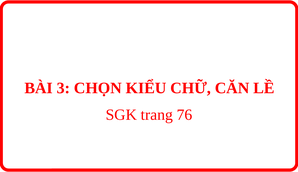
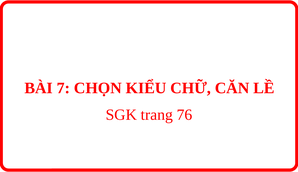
3: 3 -> 7
